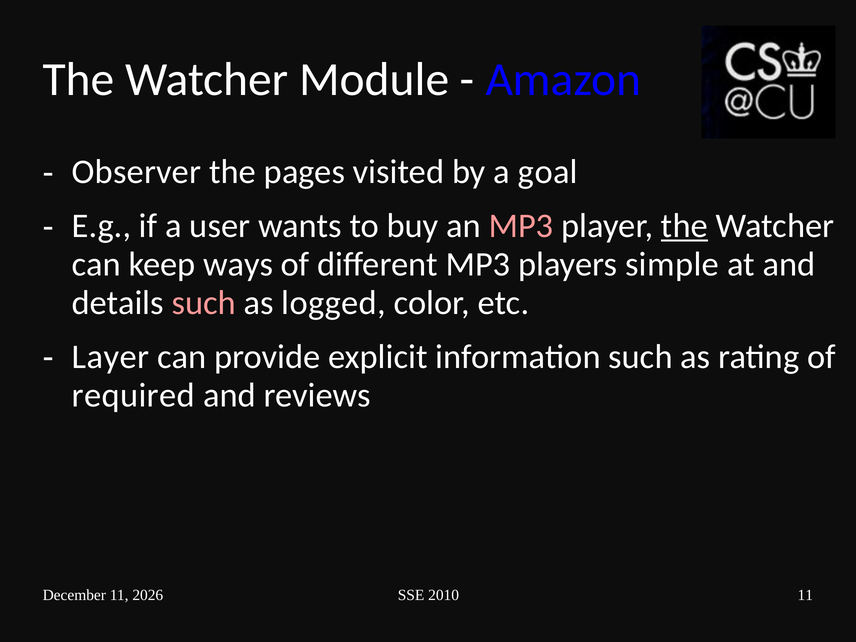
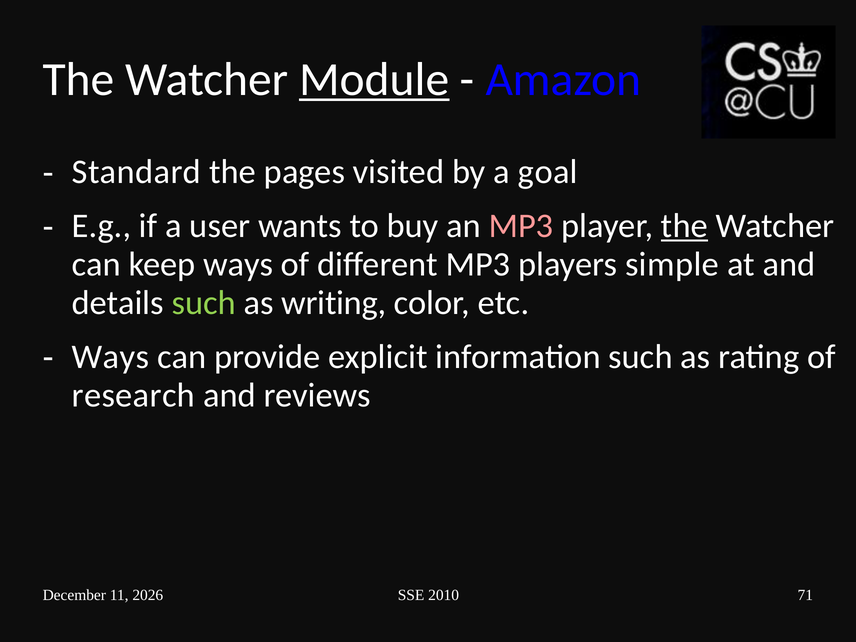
Module underline: none -> present
Observer: Observer -> Standard
such at (204, 303) colour: pink -> light green
logged: logged -> writing
Layer at (110, 357): Layer -> Ways
required: required -> research
2010 11: 11 -> 71
